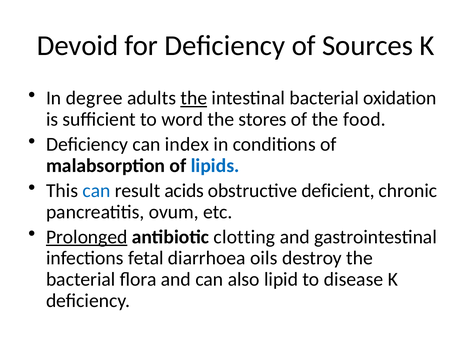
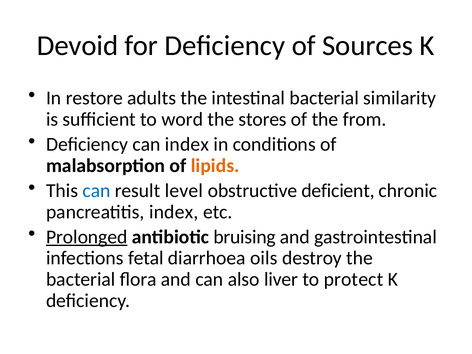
degree: degree -> restore
the at (194, 98) underline: present -> none
oxidation: oxidation -> similarity
food: food -> from
lipids colour: blue -> orange
acids: acids -> level
pancreatitis ovum: ovum -> index
clotting: clotting -> bruising
lipid: lipid -> liver
disease: disease -> protect
